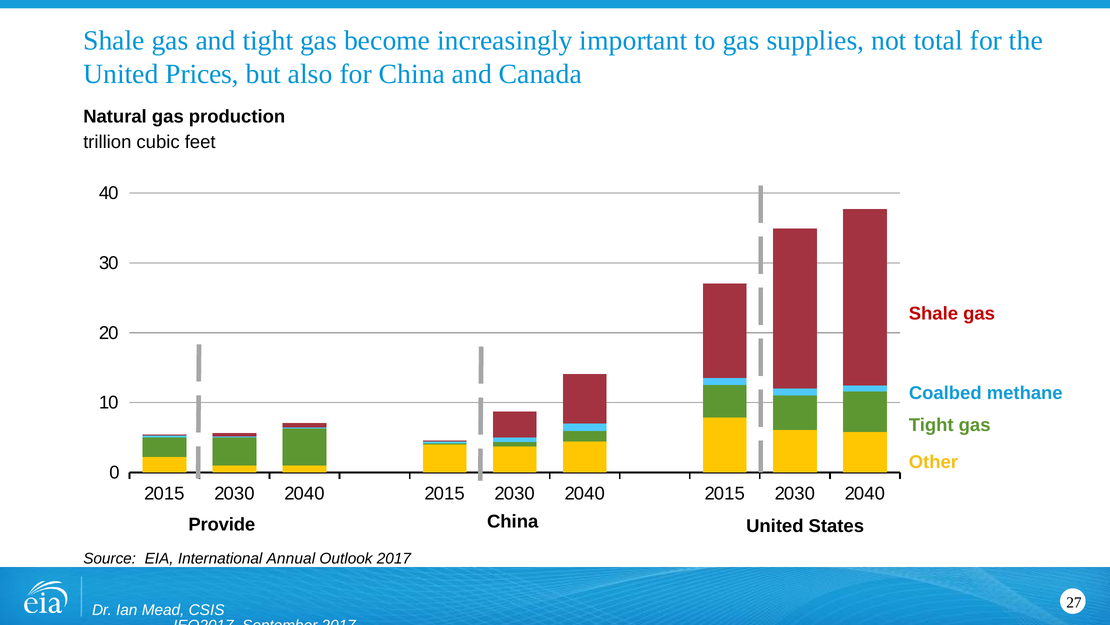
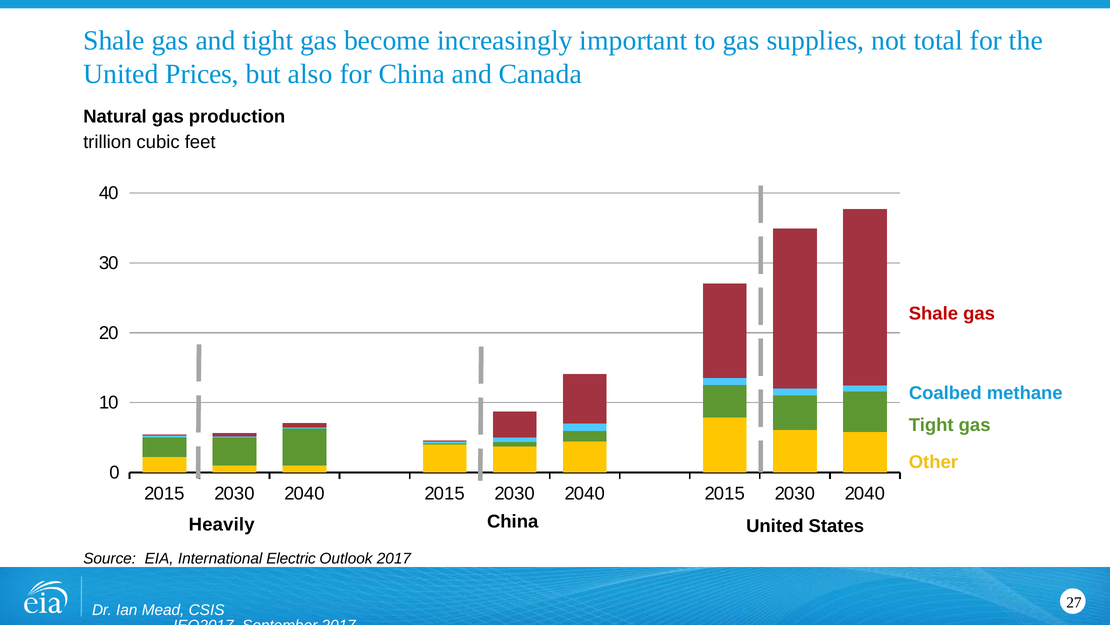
Provide: Provide -> Heavily
Annual: Annual -> Electric
